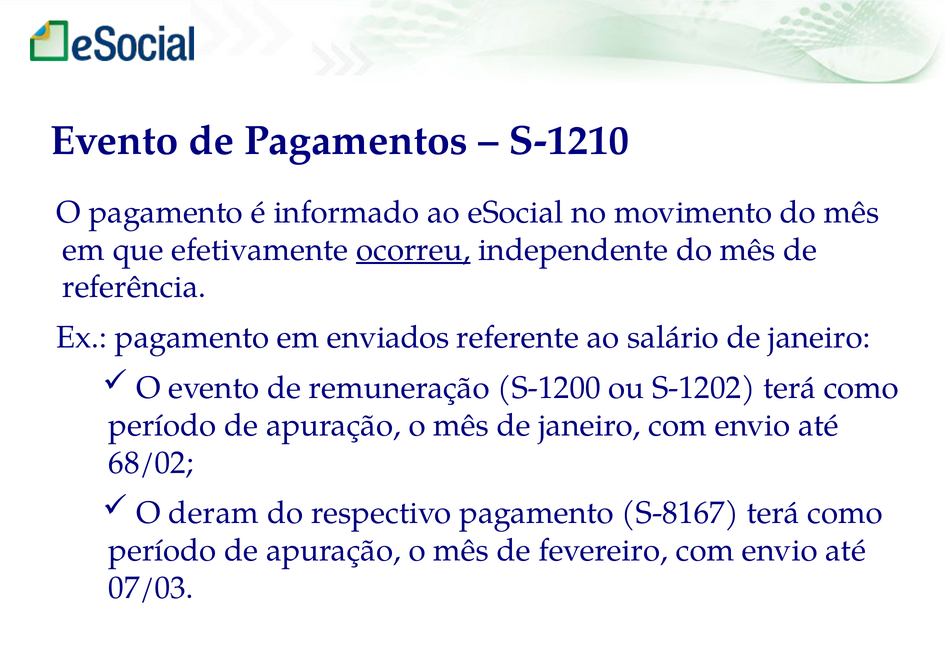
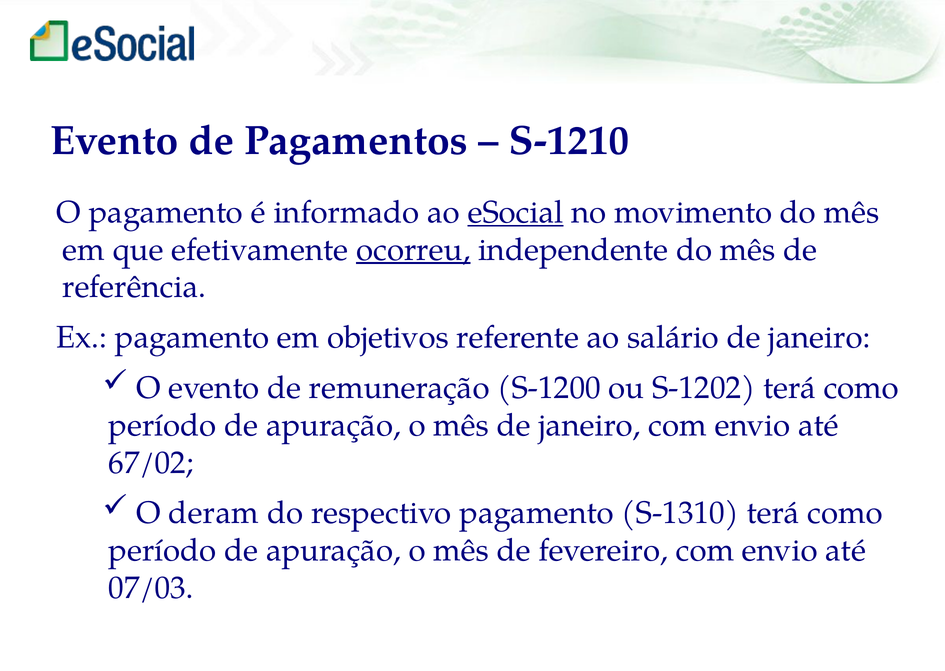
eSocial underline: none -> present
enviados: enviados -> objetivos
68/02: 68/02 -> 67/02
S-8167: S-8167 -> S-1310
